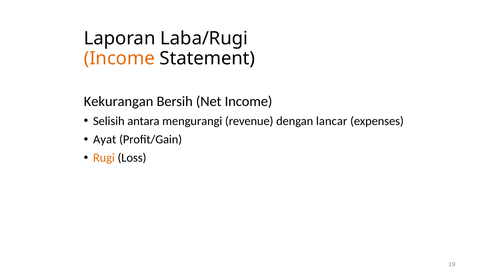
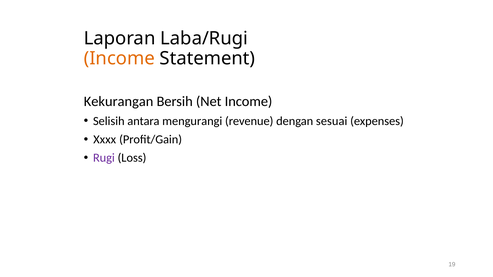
lancar: lancar -> sesuai
Ayat: Ayat -> Xxxx
Rugi colour: orange -> purple
